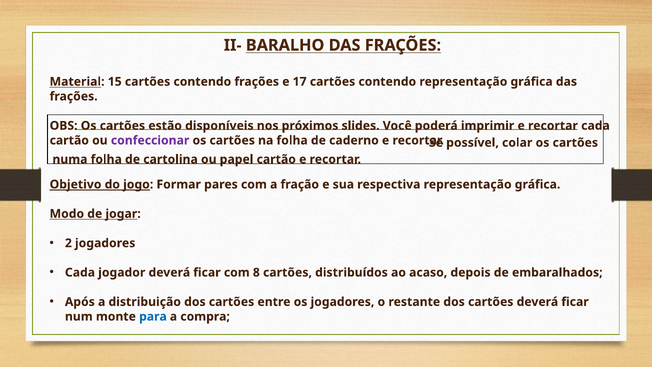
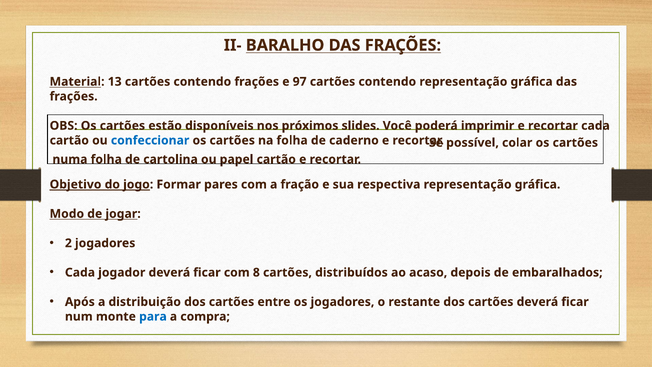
15: 15 -> 13
17: 17 -> 97
confeccionar colour: purple -> blue
